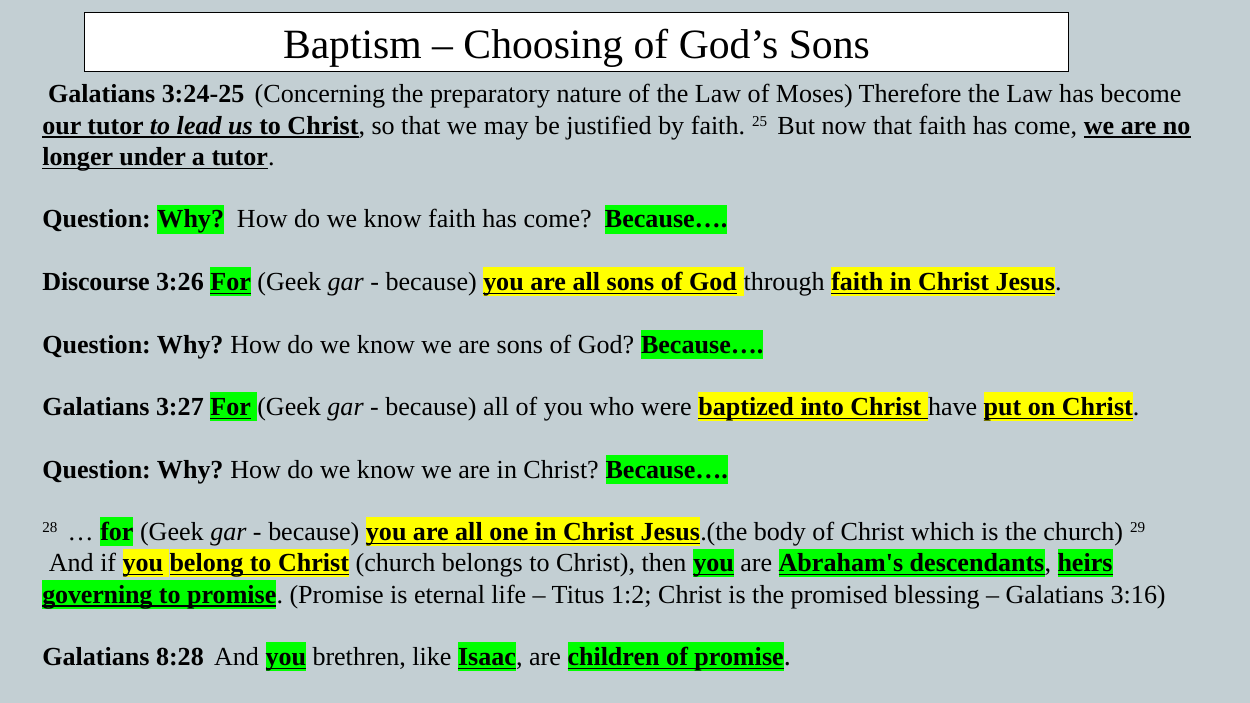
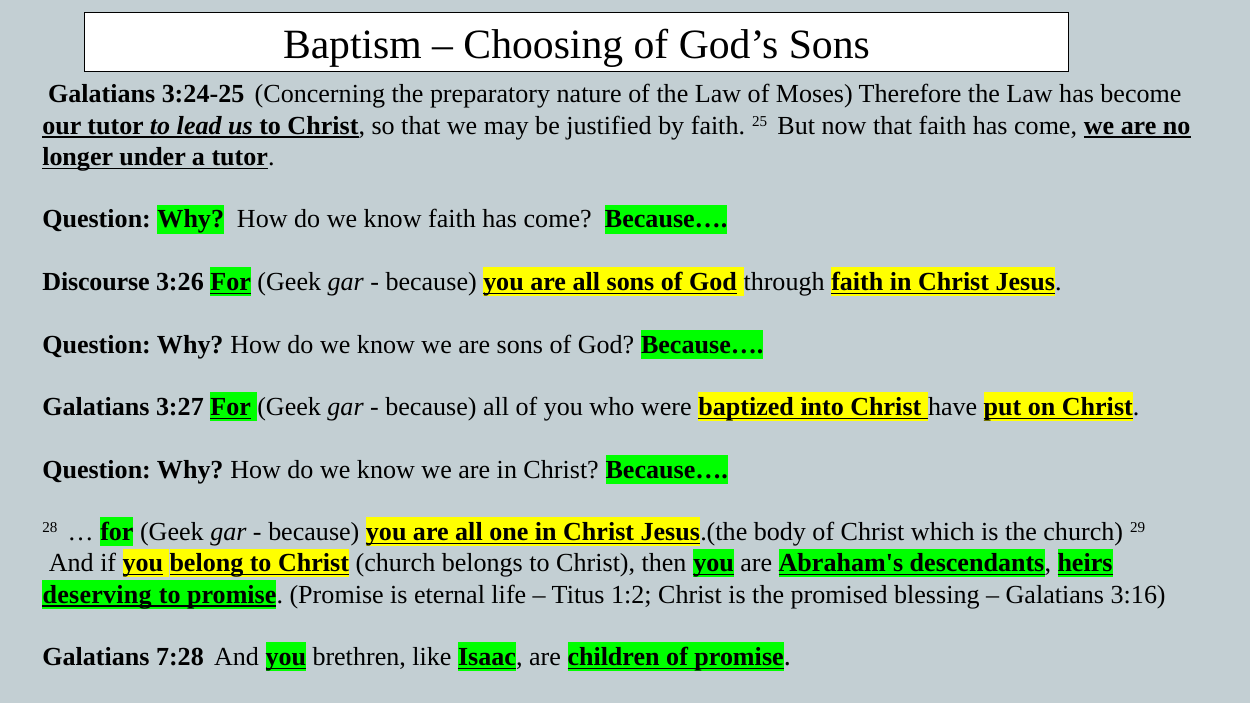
governing: governing -> deserving
8:28: 8:28 -> 7:28
